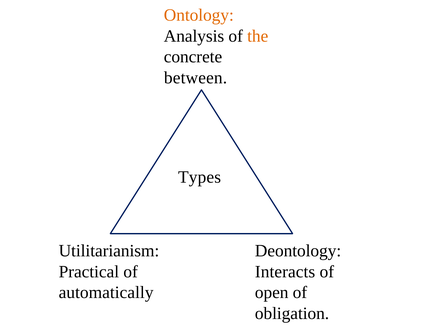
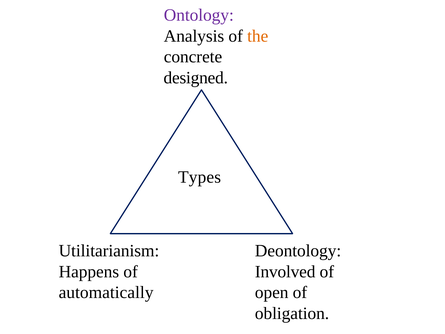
Ontology colour: orange -> purple
between: between -> designed
Practical: Practical -> Happens
Interacts: Interacts -> Involved
